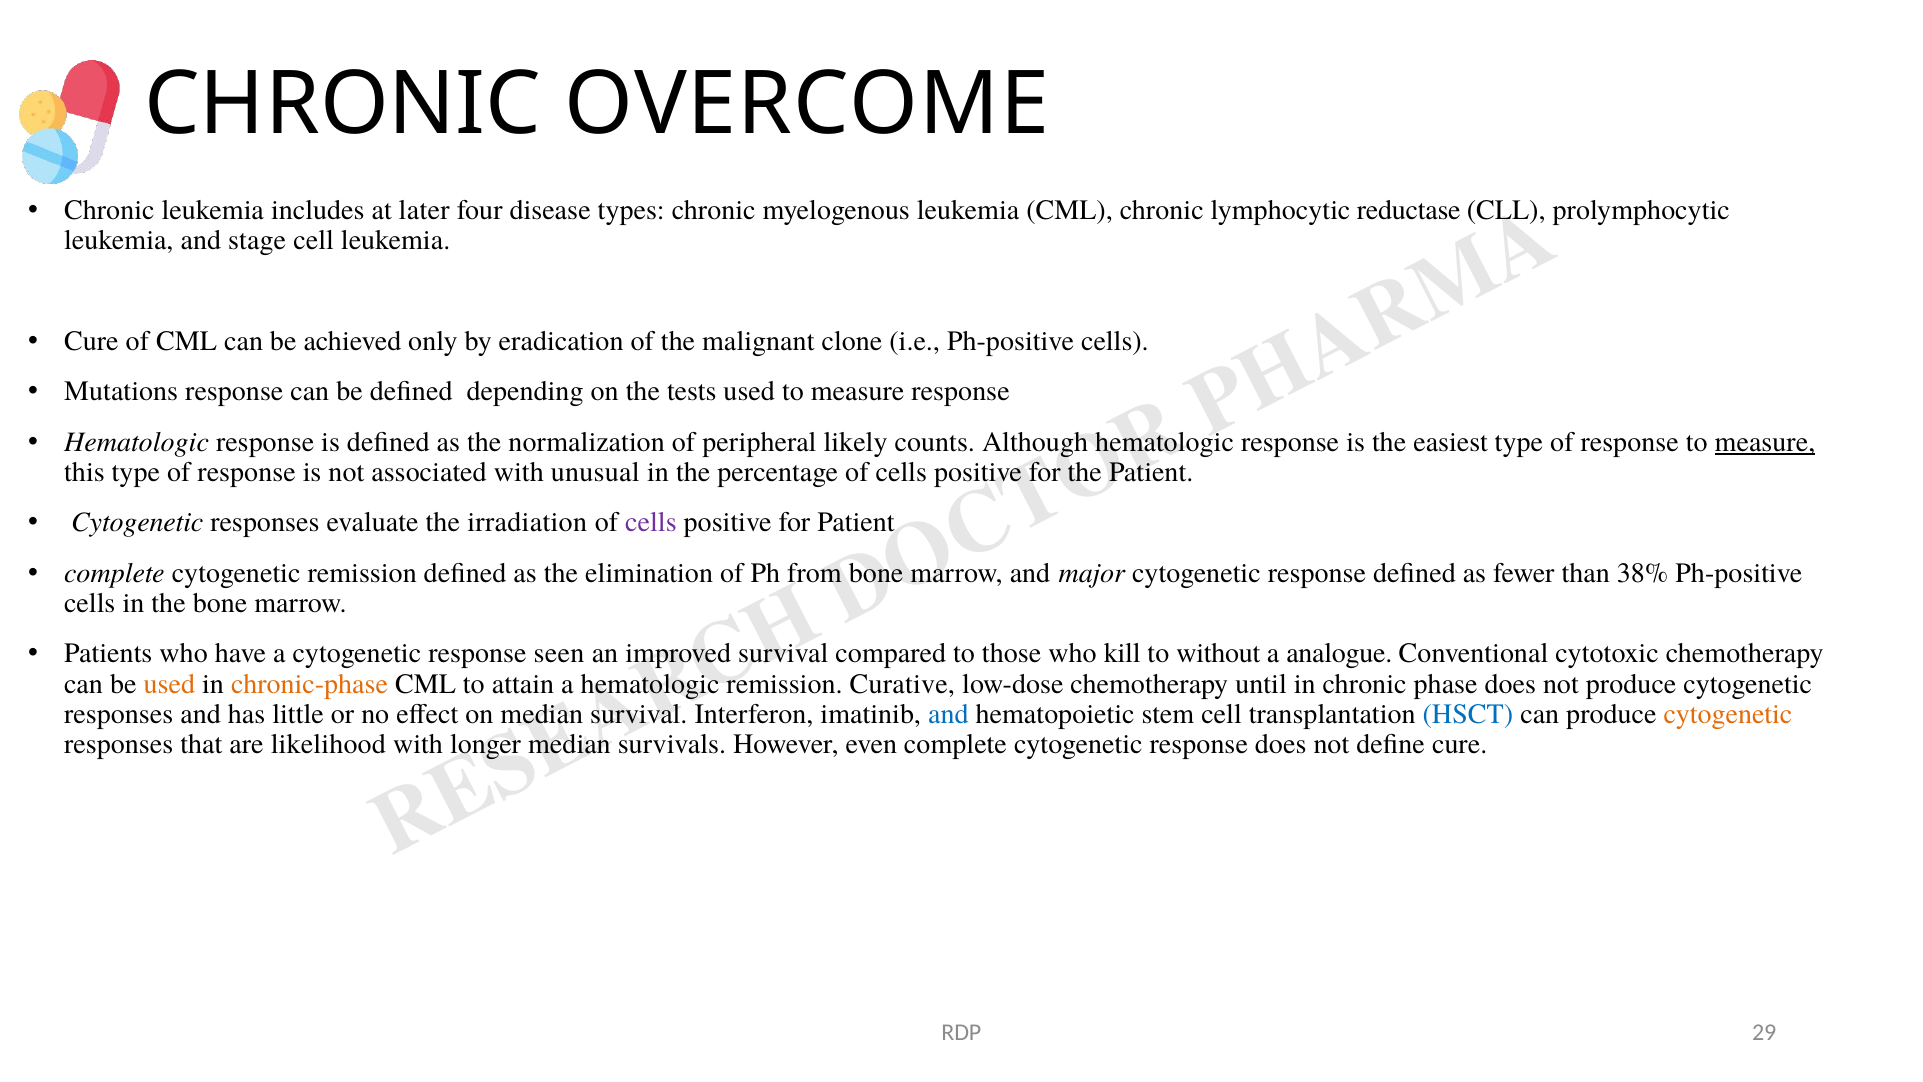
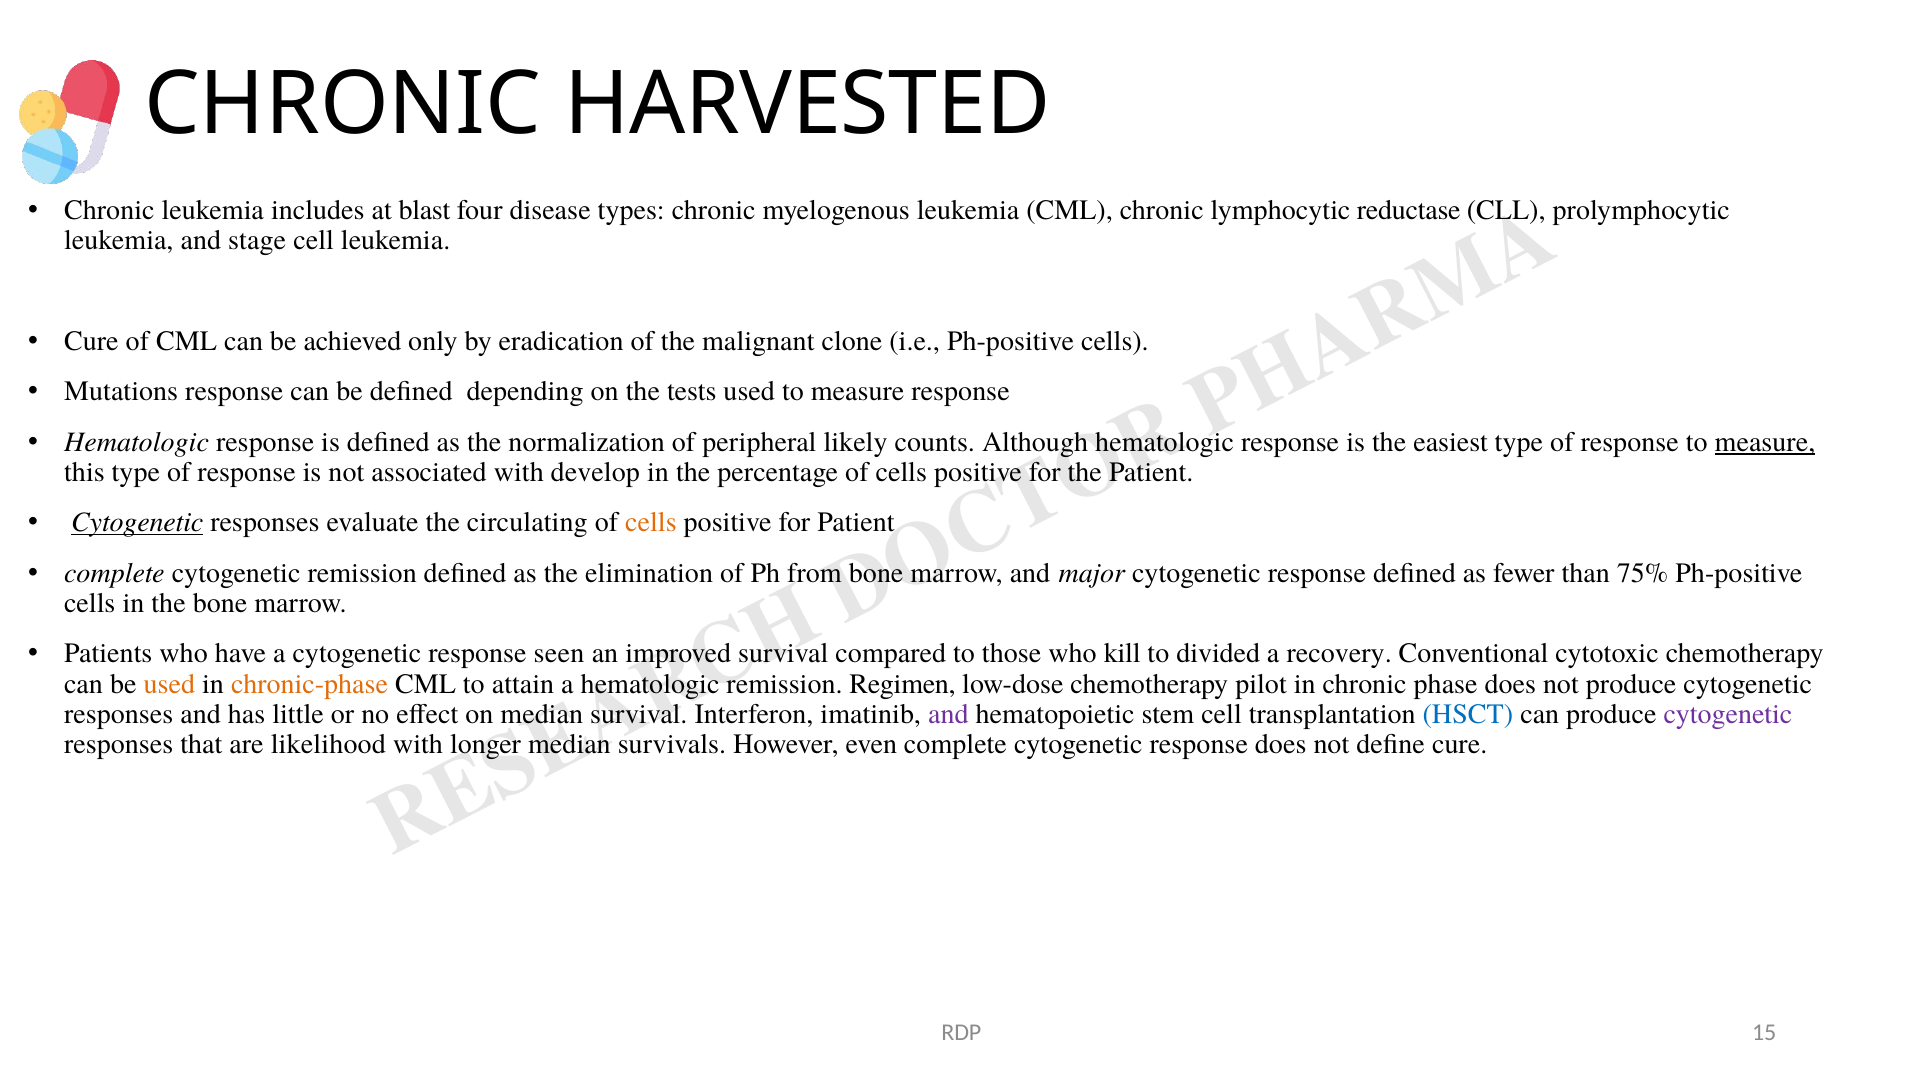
OVERCOME: OVERCOME -> HARVESTED
later: later -> blast
unusual: unusual -> develop
Cytogenetic at (137, 522) underline: none -> present
irradiation: irradiation -> circulating
cells at (651, 522) colour: purple -> orange
38%: 38% -> 75%
without: without -> divided
analogue: analogue -> recovery
Curative: Curative -> Regimen
until: until -> pilot
and at (948, 714) colour: blue -> purple
cytogenetic at (1728, 714) colour: orange -> purple
29: 29 -> 15
